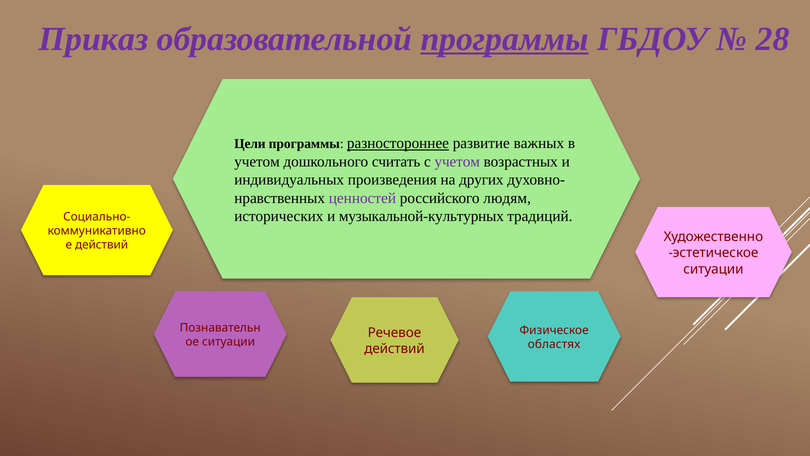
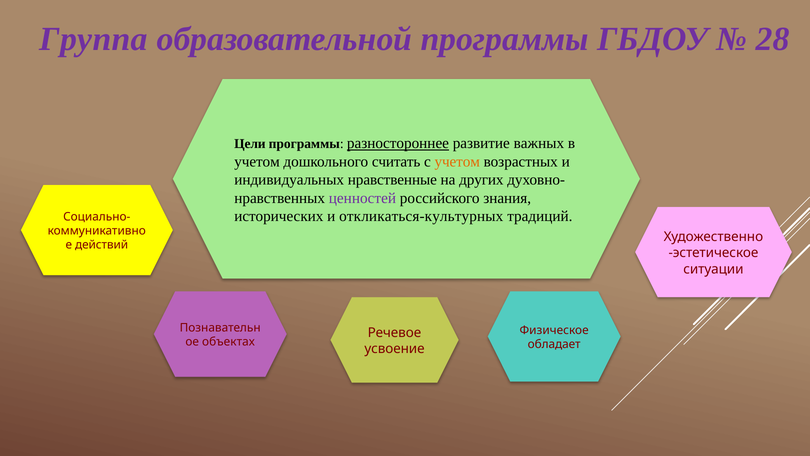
Приказ: Приказ -> Группа
программы at (505, 39) underline: present -> none
учетом at (457, 161) colour: purple -> orange
произведения: произведения -> нравственные
людям: людям -> знания
музыкальной-культурных: музыкальной-культурных -> откликаться-культурных
ситуации at (229, 342): ситуации -> объектах
областях: областях -> обладает
действий at (395, 349): действий -> усвоение
